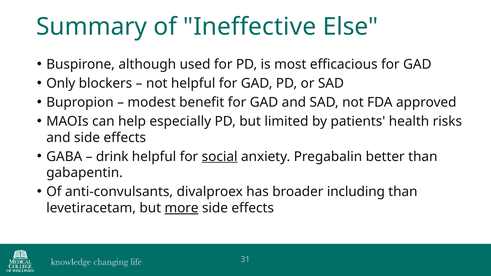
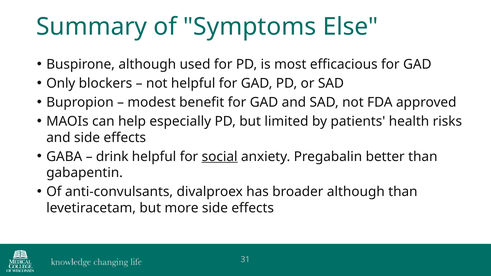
Ineffective: Ineffective -> Symptoms
broader including: including -> although
more underline: present -> none
